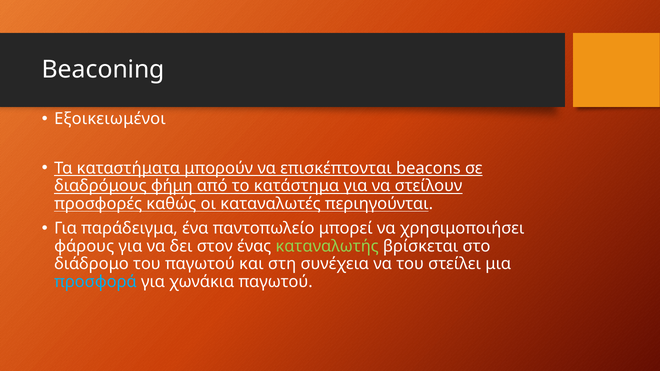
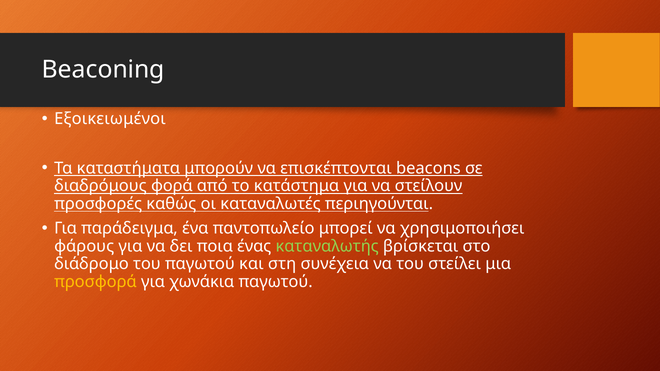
φήμη: φήμη -> φορά
στον: στον -> ποια
προσφορά colour: light blue -> yellow
